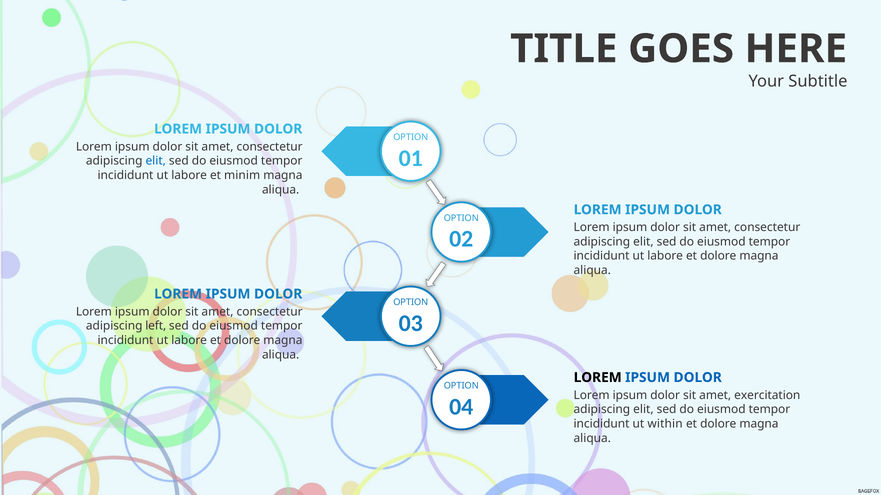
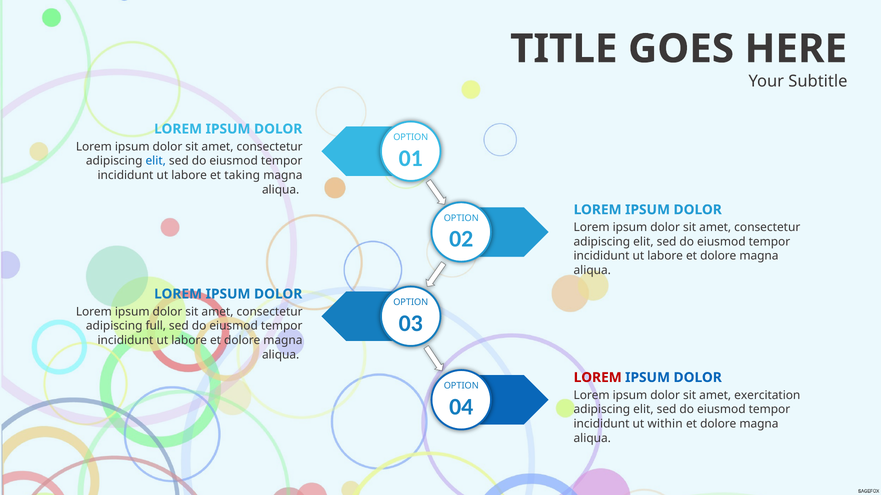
minim: minim -> taking
left: left -> full
LOREM at (598, 378) colour: black -> red
